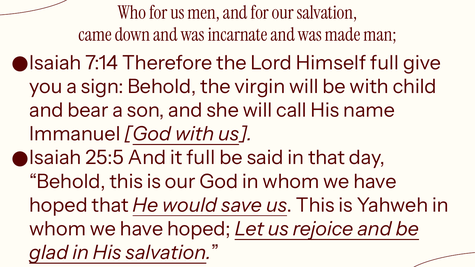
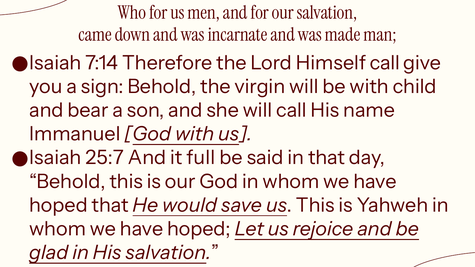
Himself full: full -> call
25:5: 25:5 -> 25:7
